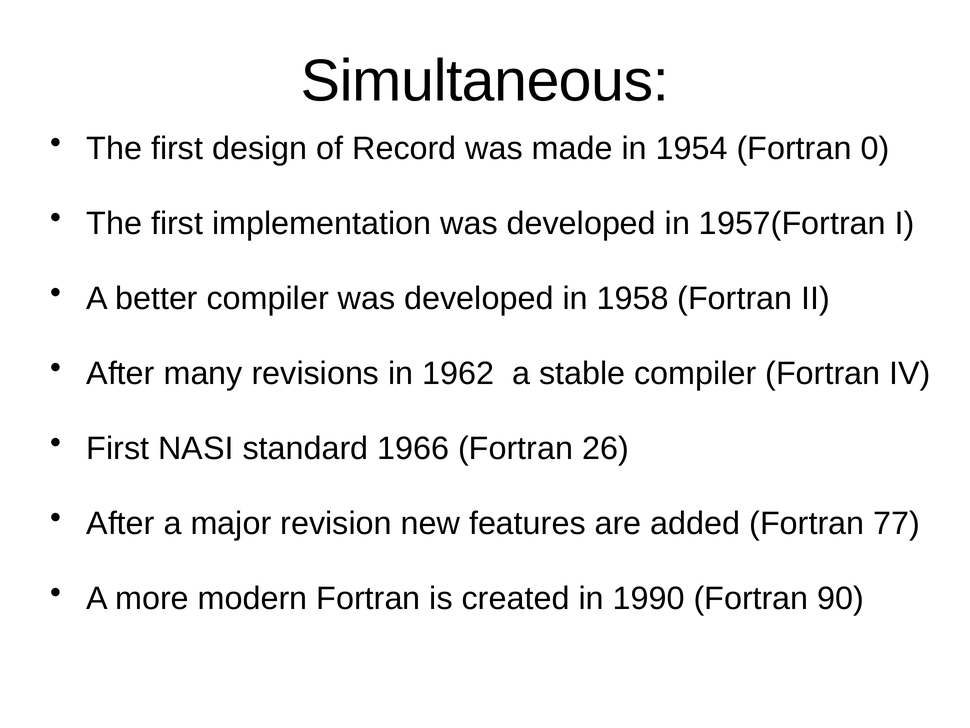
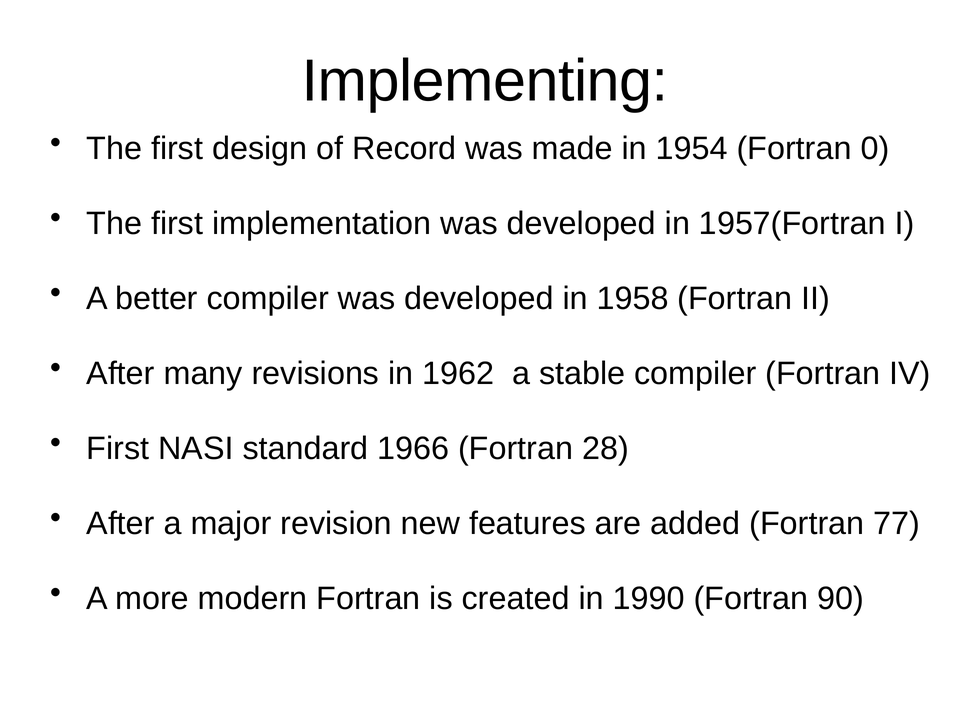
Simultaneous: Simultaneous -> Implementing
26: 26 -> 28
